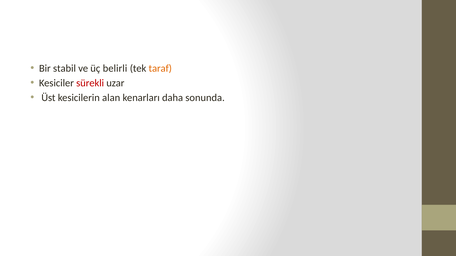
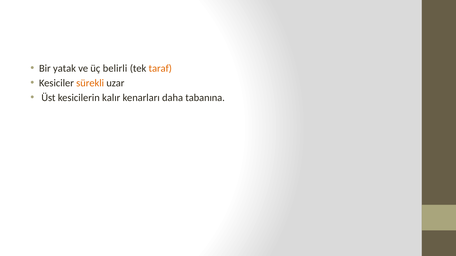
stabil: stabil -> yatak
sürekli colour: red -> orange
alan: alan -> kalır
sonunda: sonunda -> tabanına
